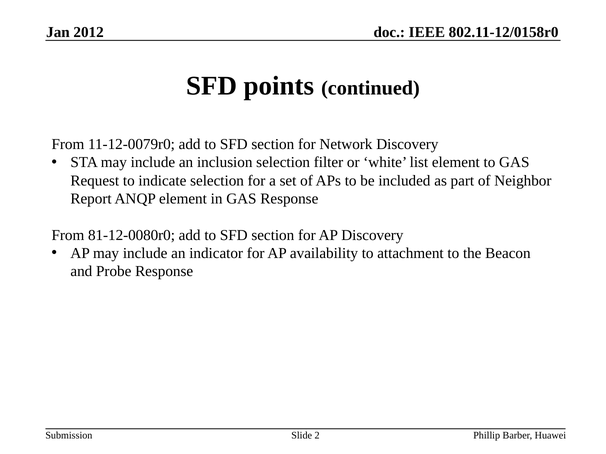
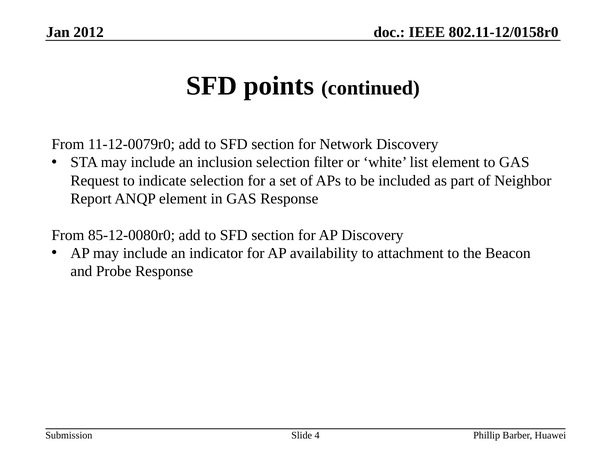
81-12-0080r0: 81-12-0080r0 -> 85-12-0080r0
2: 2 -> 4
